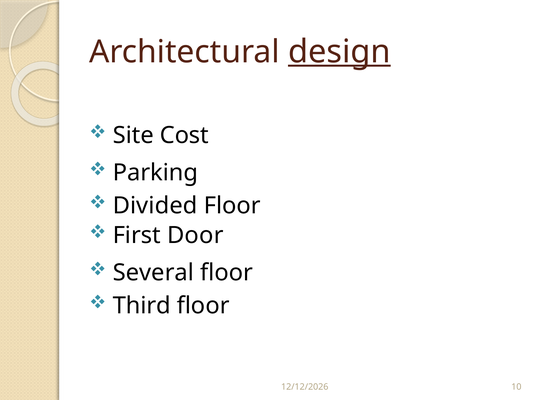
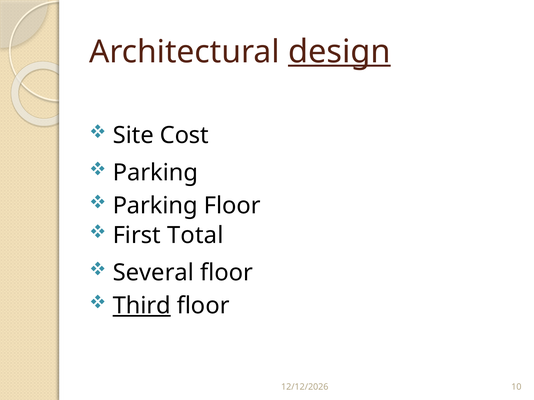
Divided at (155, 206): Divided -> Parking
Door: Door -> Total
Third underline: none -> present
